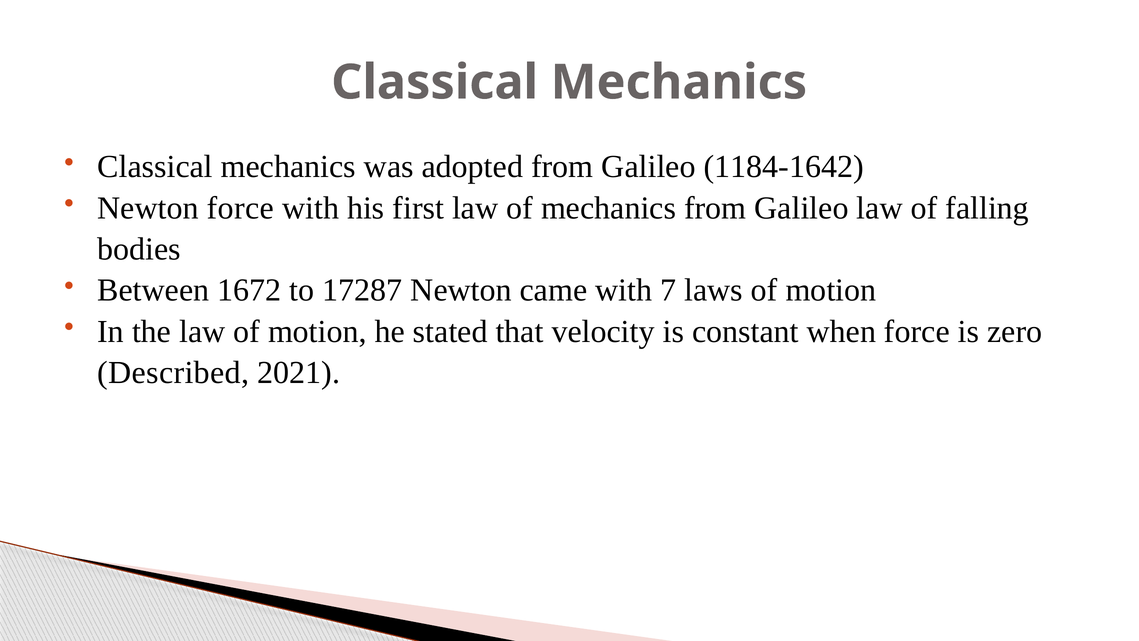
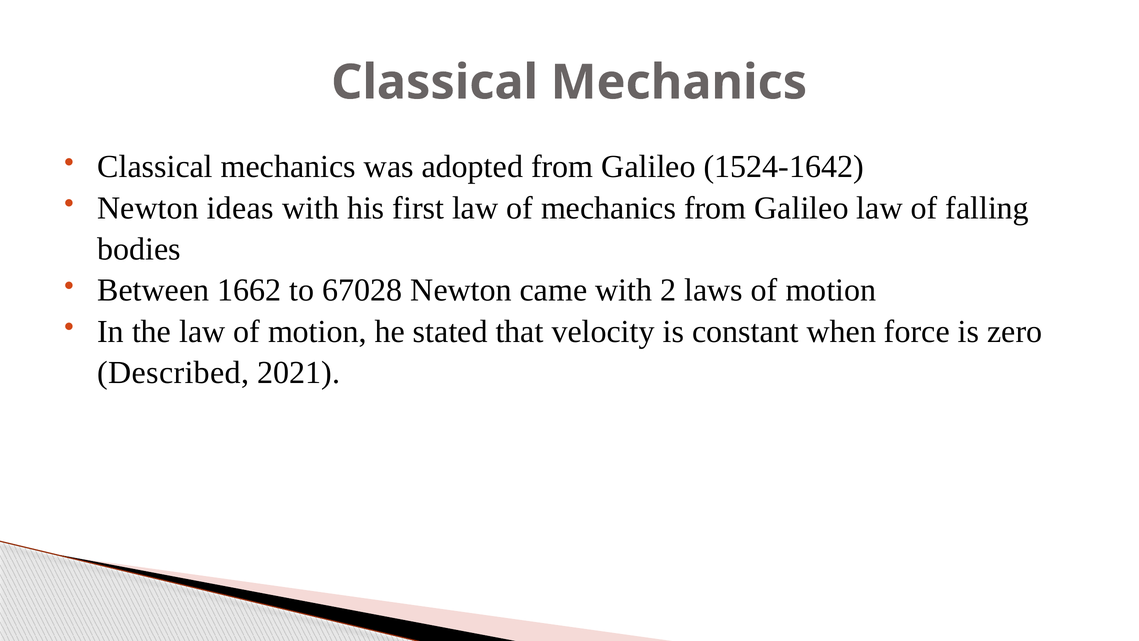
1184-1642: 1184-1642 -> 1524-1642
Newton force: force -> ideas
1672: 1672 -> 1662
17287: 17287 -> 67028
7: 7 -> 2
